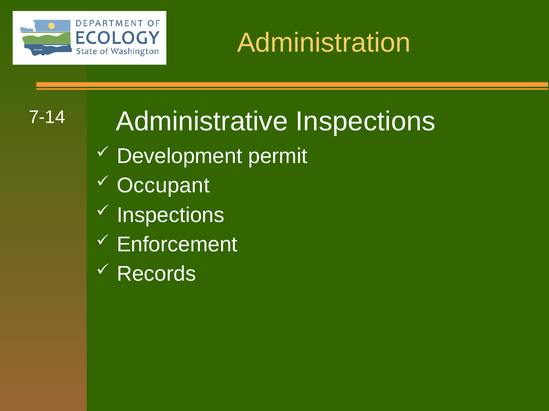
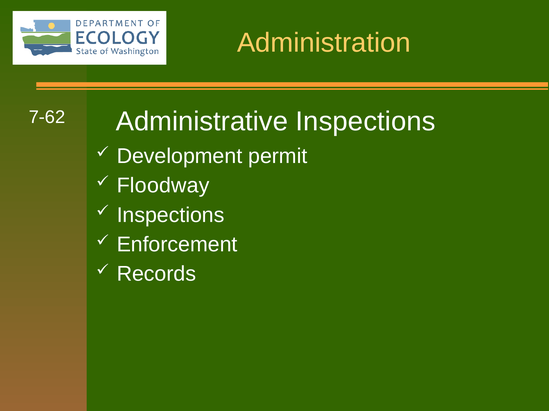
7-14: 7-14 -> 7-62
Occupant: Occupant -> Floodway
